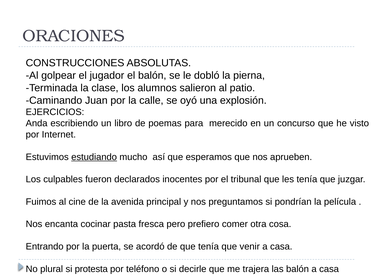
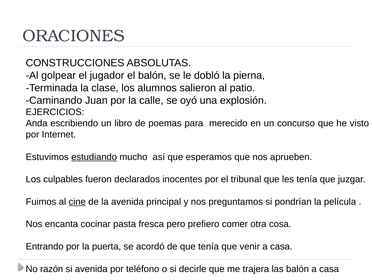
cine underline: none -> present
plural: plural -> razón
si protesta: protesta -> avenida
